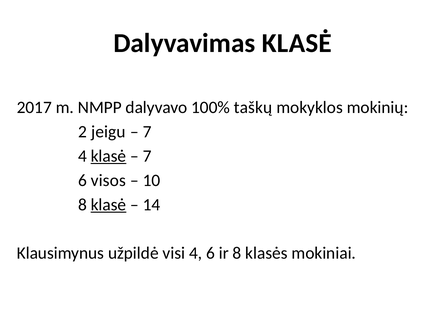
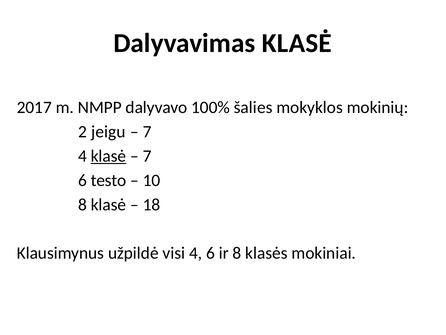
taškų: taškų -> šalies
visos: visos -> testo
klasė at (108, 204) underline: present -> none
14: 14 -> 18
